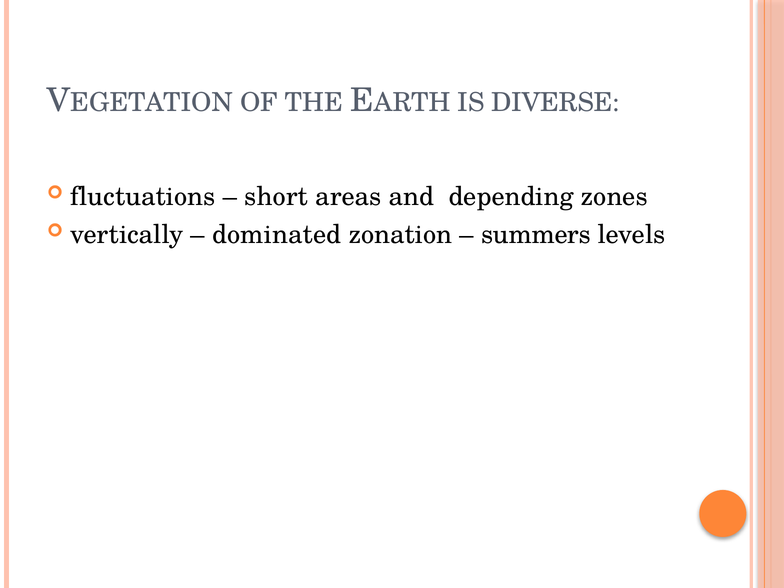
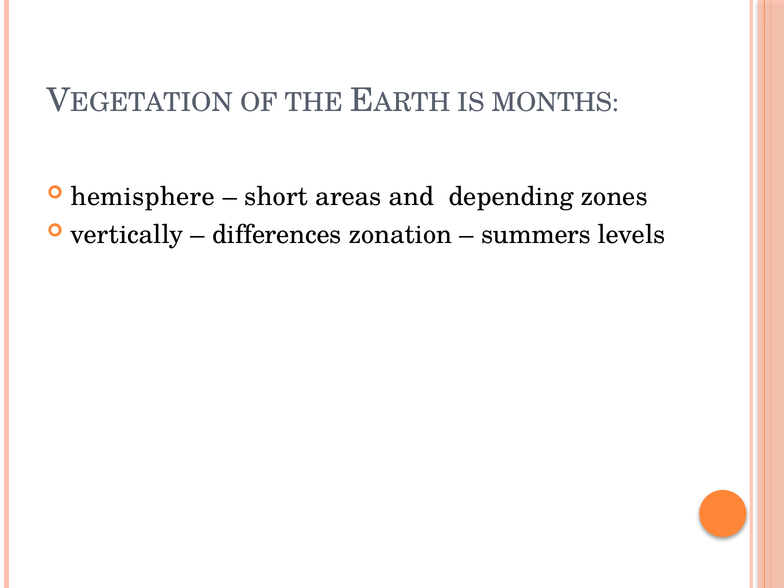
DIVERSE: DIVERSE -> MONTHS
fluctuations: fluctuations -> hemisphere
dominated: dominated -> differences
